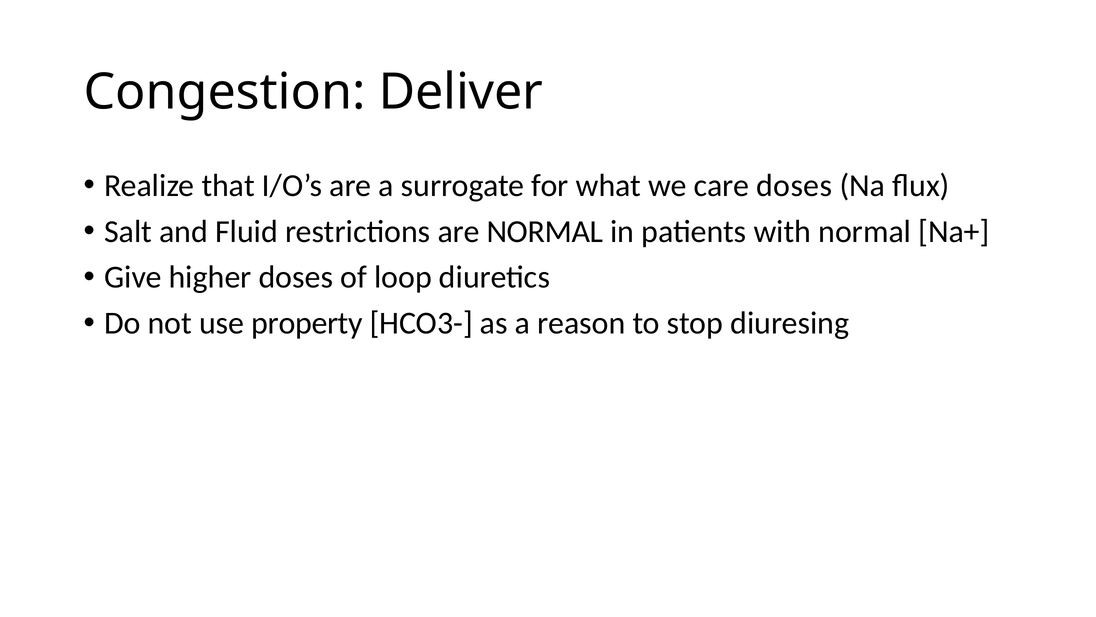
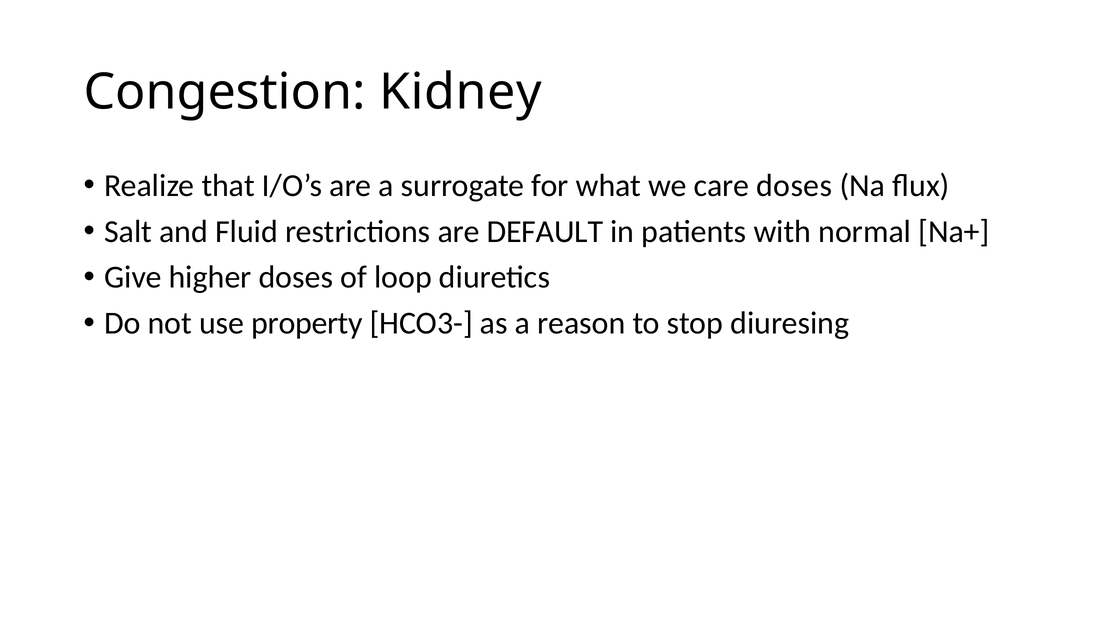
Deliver: Deliver -> Kidney
are NORMAL: NORMAL -> DEFAULT
